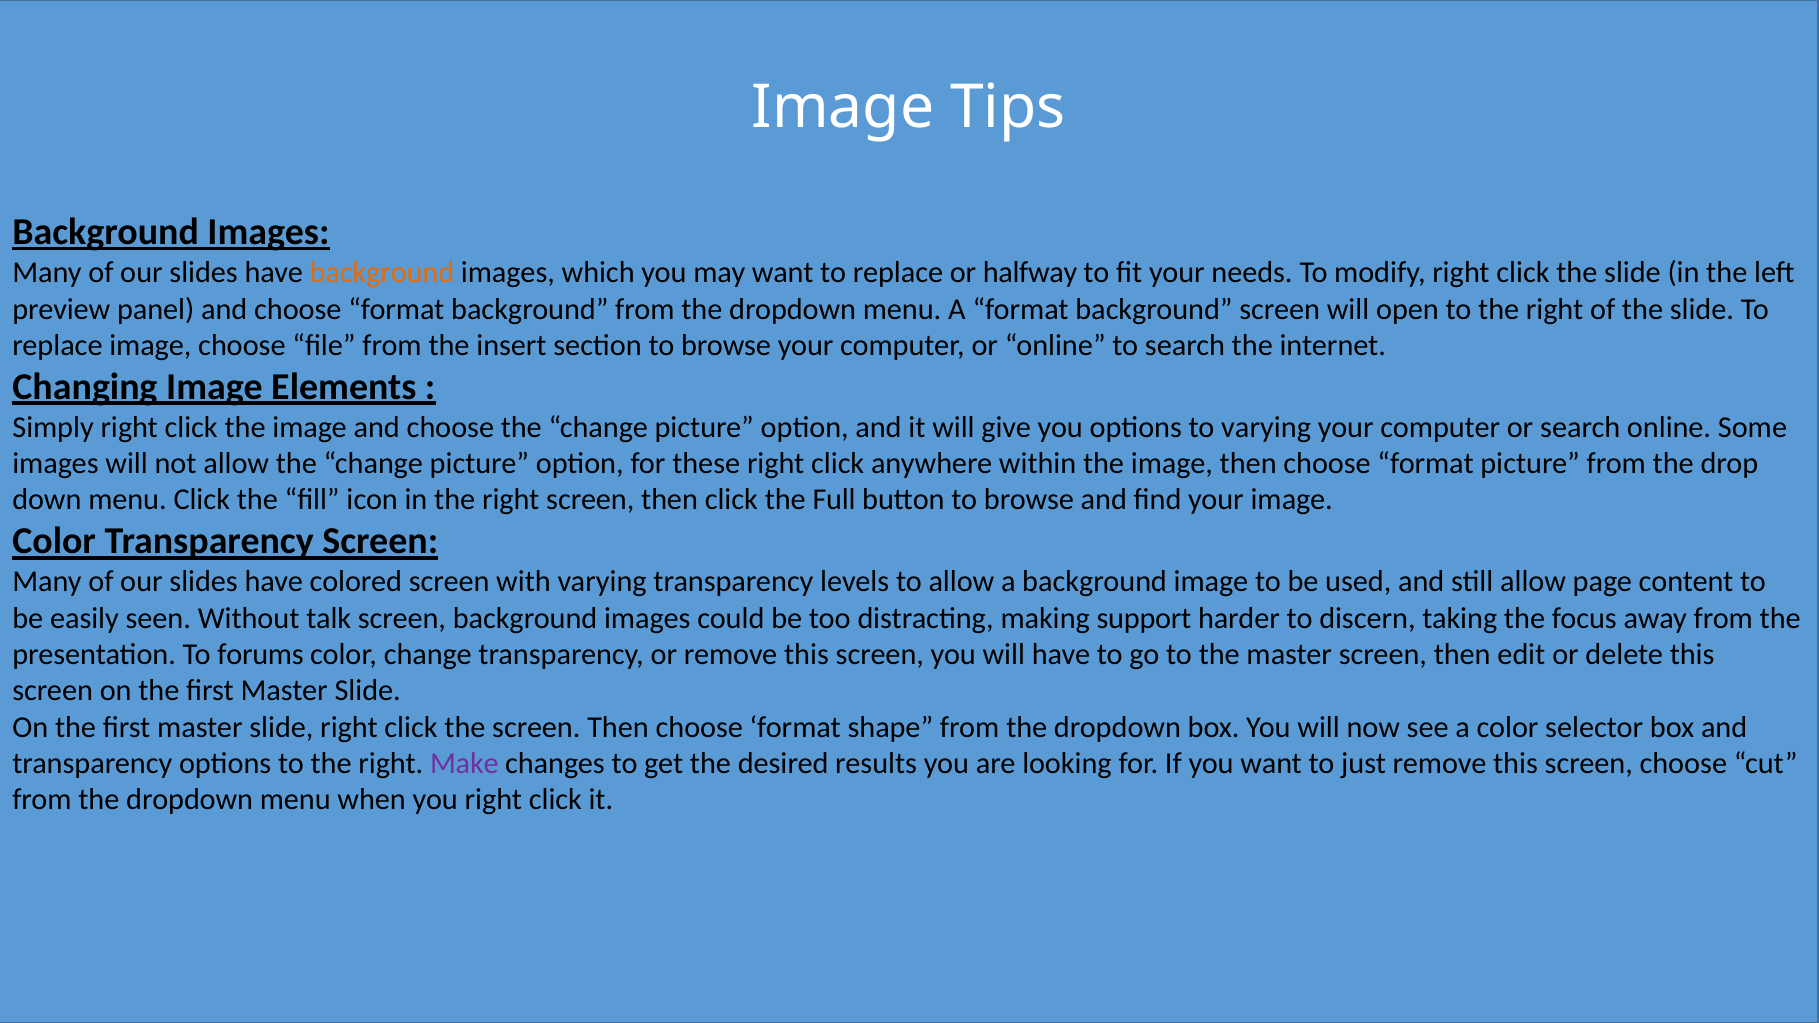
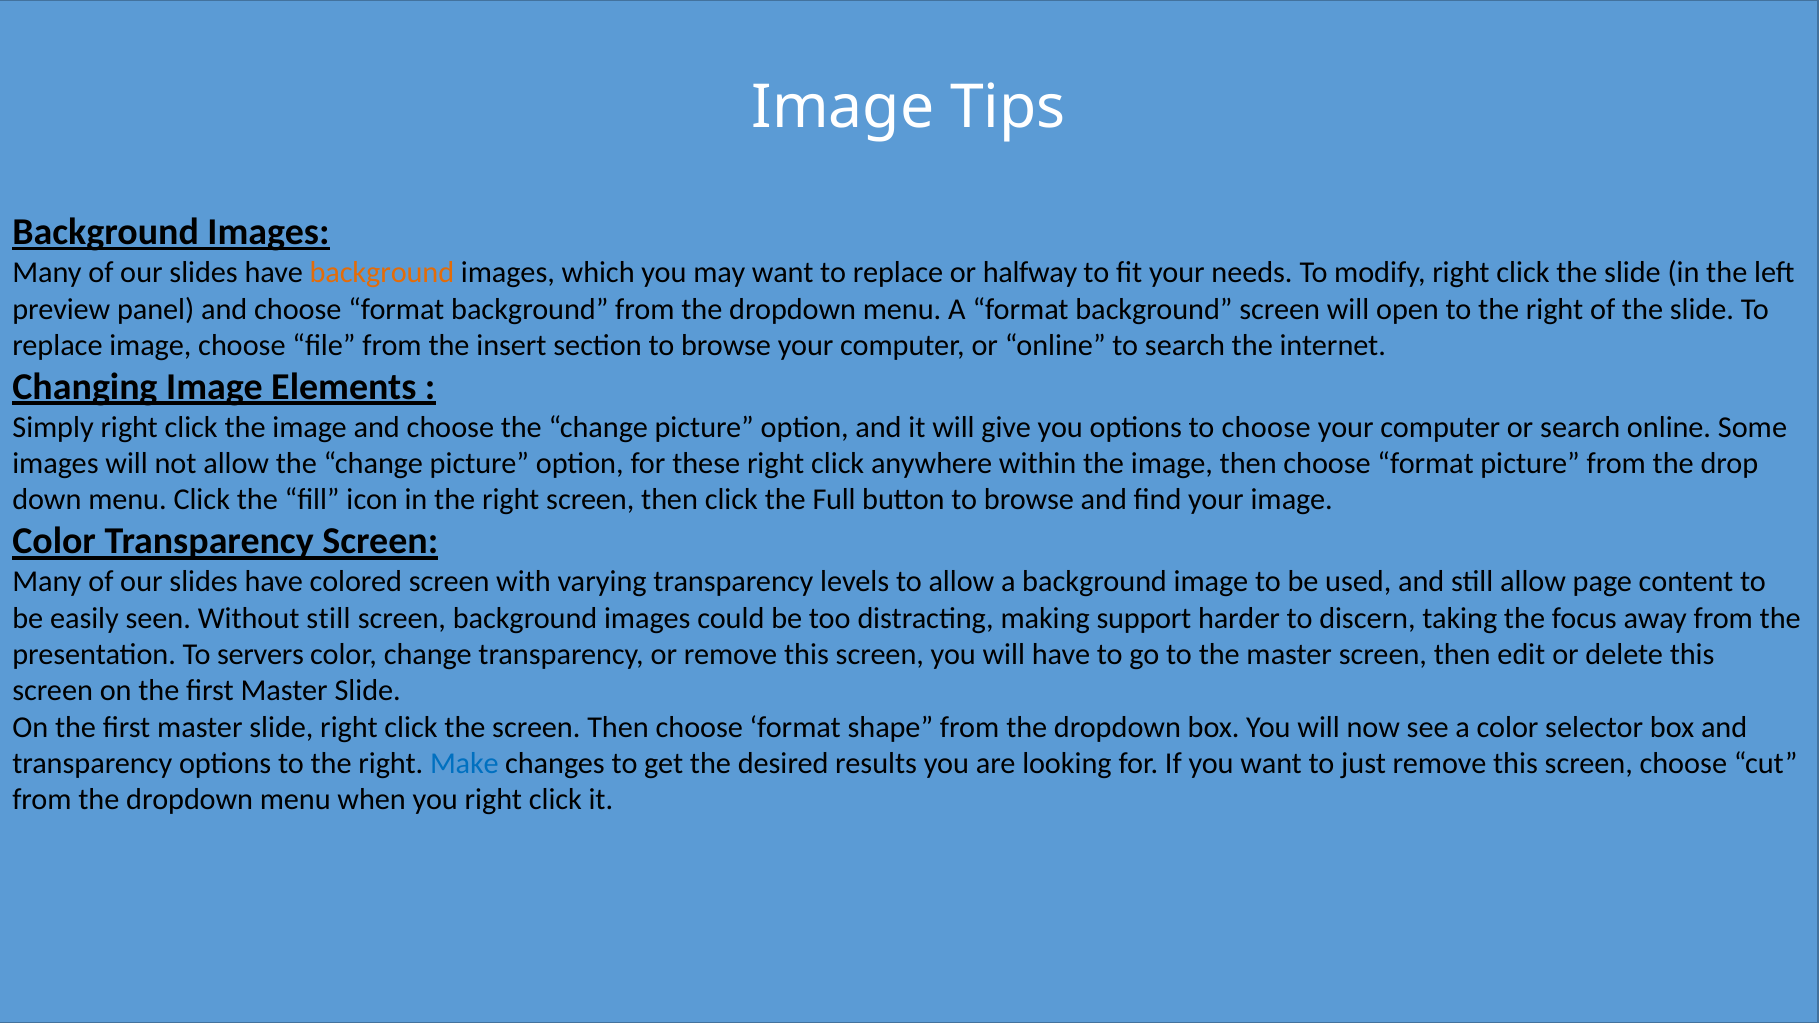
to varying: varying -> choose
Without talk: talk -> still
forums: forums -> servers
Make colour: purple -> blue
